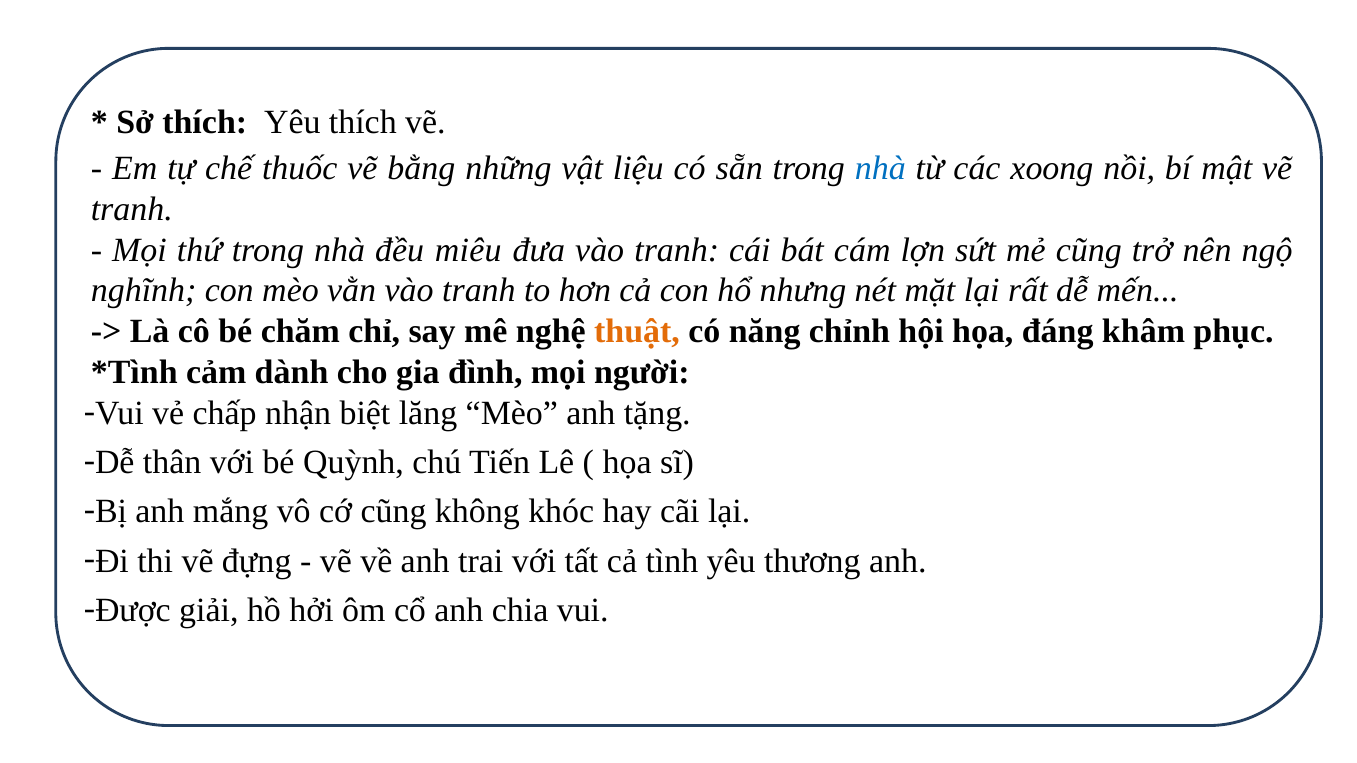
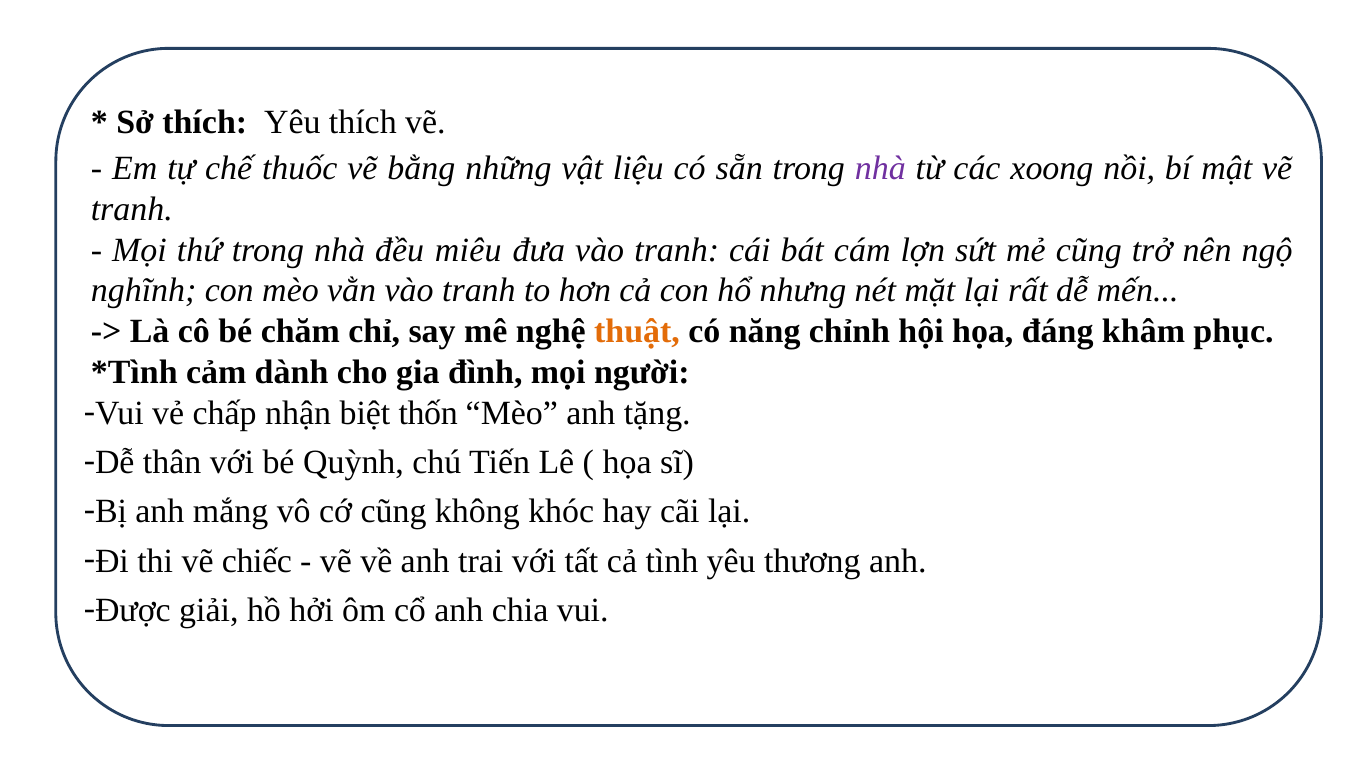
nhà at (880, 169) colour: blue -> purple
lăng: lăng -> thốn
đựng: đựng -> chiếc
